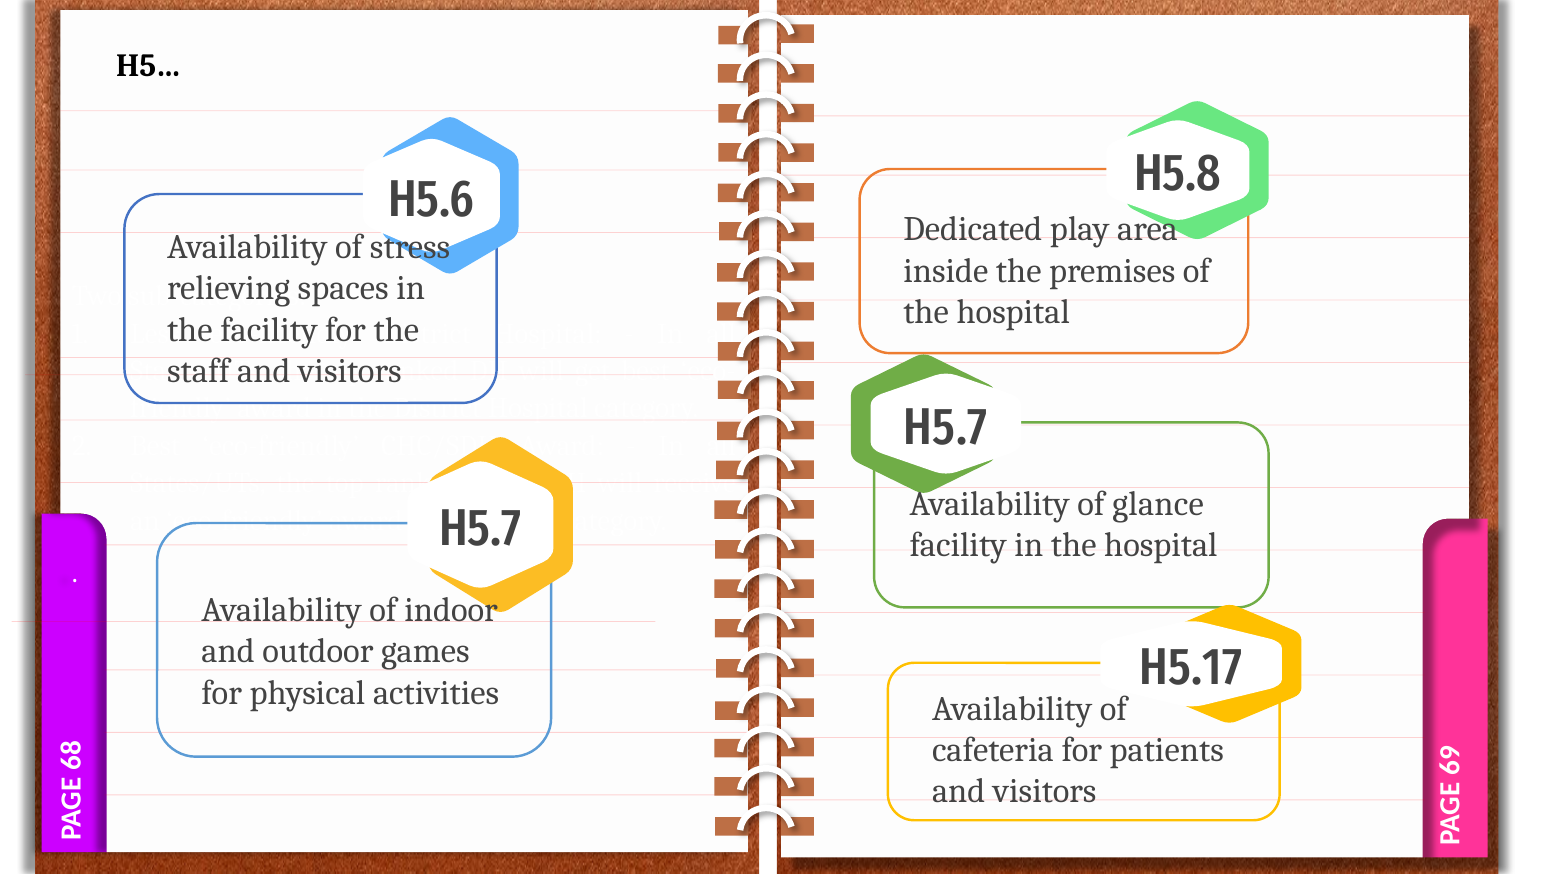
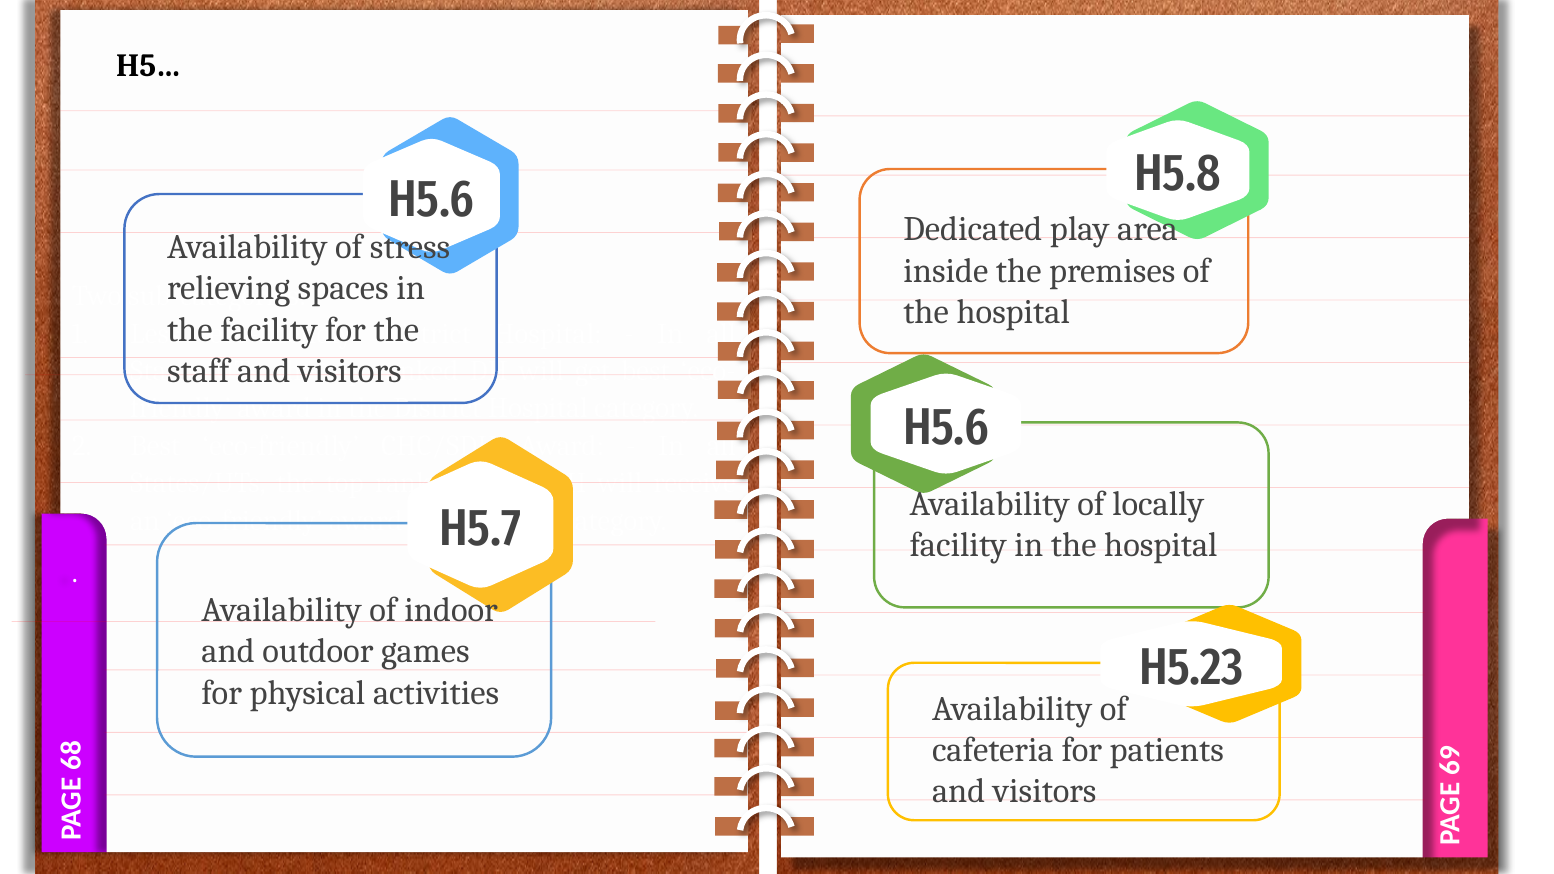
H5.7 at (946, 427): H5.7 -> H5.6
glance: glance -> locally
H5.17: H5.17 -> H5.23
